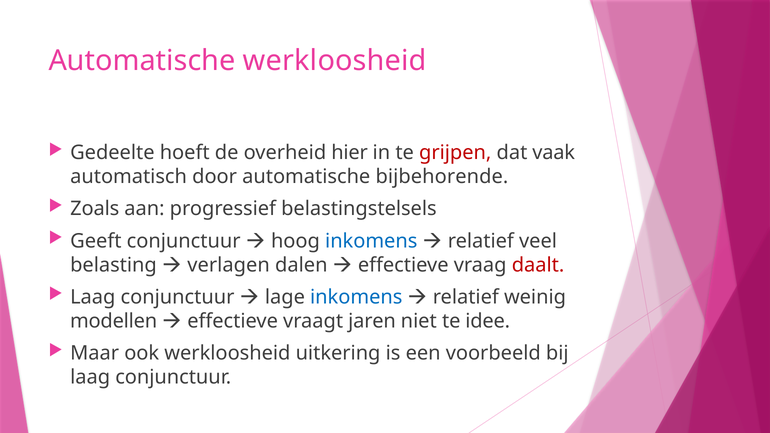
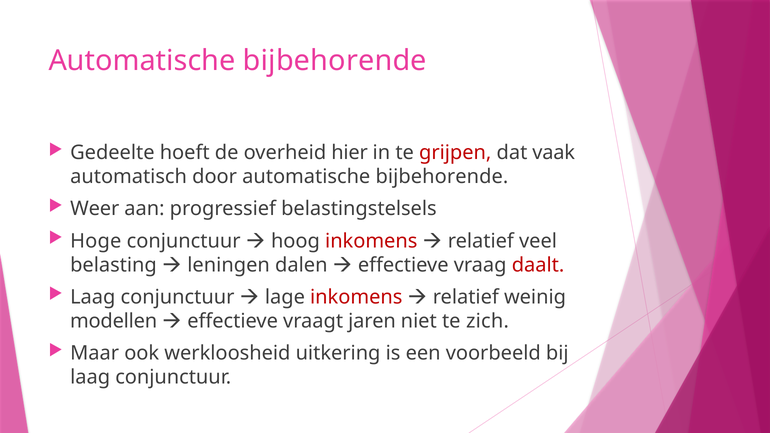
werkloosheid at (335, 61): werkloosheid -> bijbehorende
Zoals: Zoals -> Weer
Geeft: Geeft -> Hoge
inkomens at (371, 241) colour: blue -> red
verlagen: verlagen -> leningen
inkomens at (356, 297) colour: blue -> red
idee: idee -> zich
